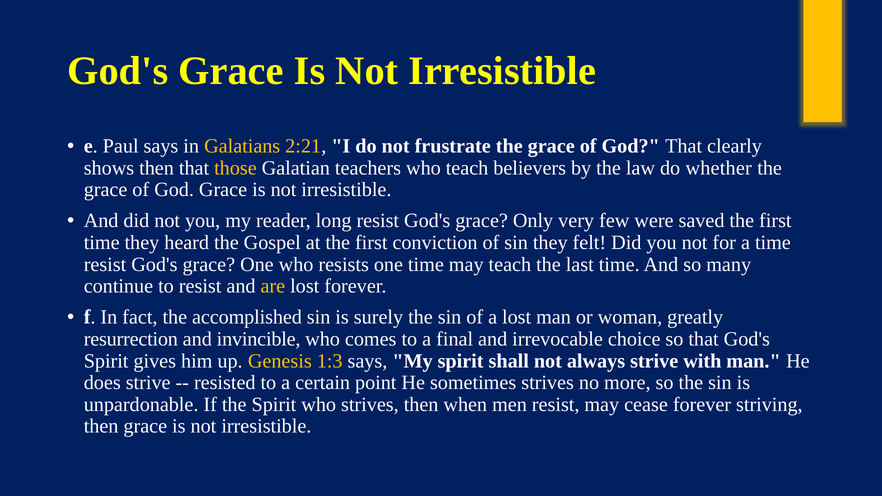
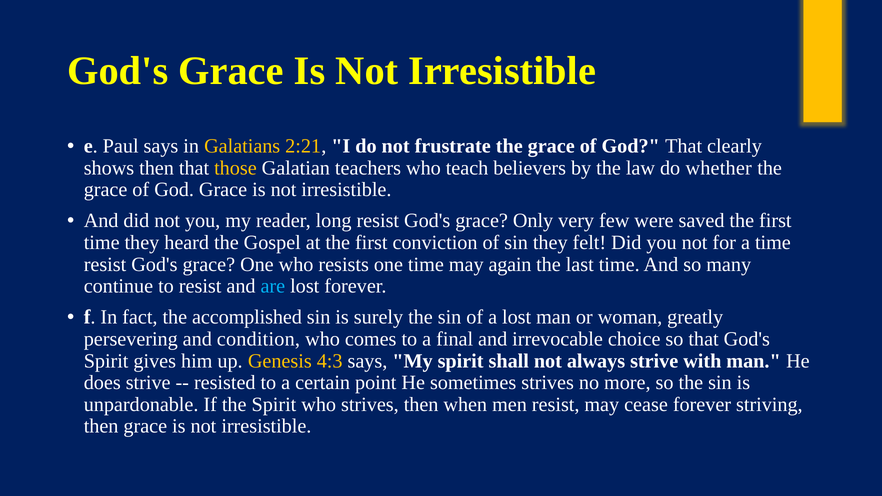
may teach: teach -> again
are colour: yellow -> light blue
resurrection: resurrection -> persevering
invincible: invincible -> condition
1:3: 1:3 -> 4:3
